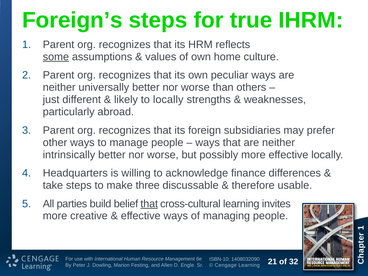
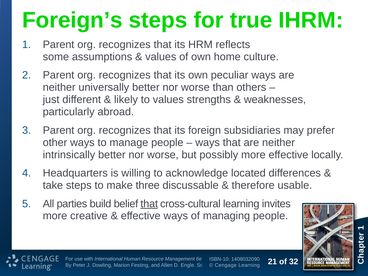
some underline: present -> none
to locally: locally -> values
finance: finance -> located
